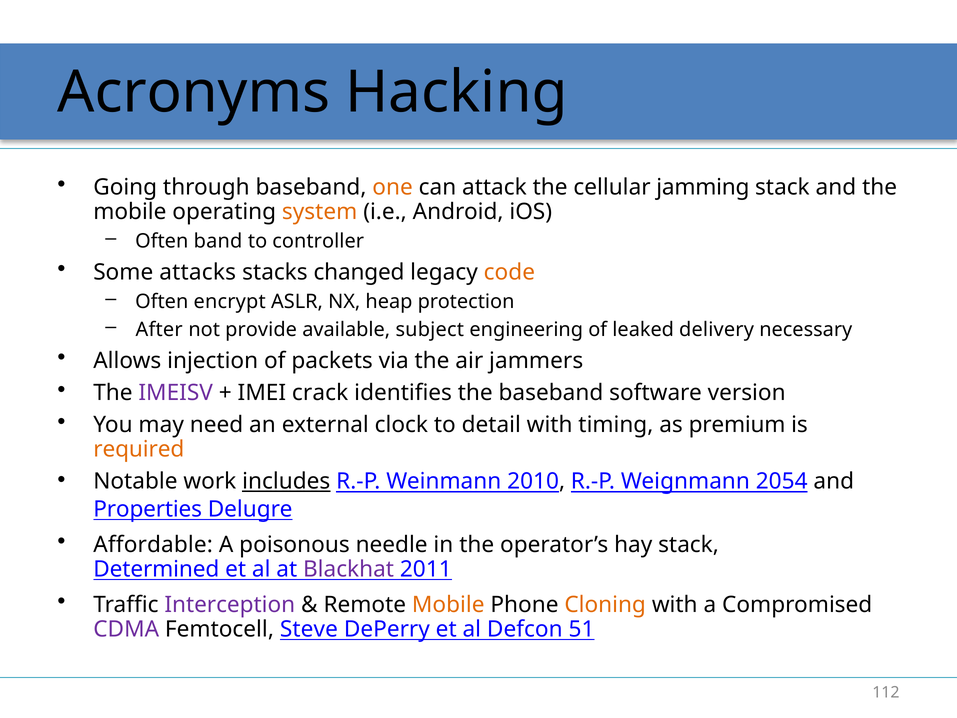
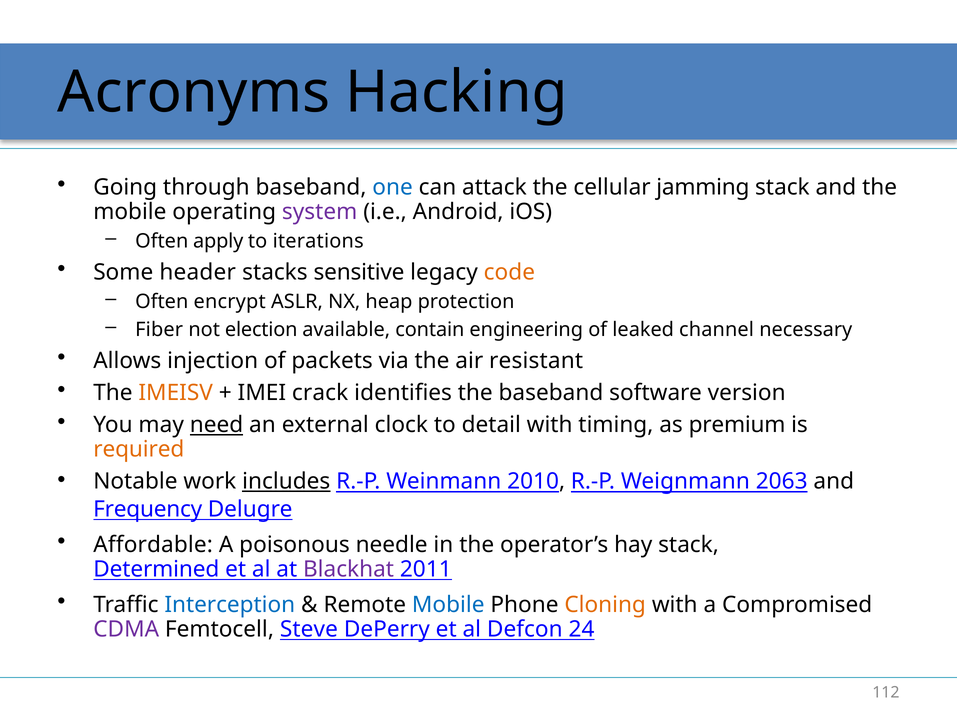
one colour: orange -> blue
system colour: orange -> purple
band: band -> apply
controller: controller -> iterations
attacks: attacks -> header
changed: changed -> sensitive
After: After -> Fiber
provide: provide -> election
subject: subject -> contain
delivery: delivery -> channel
jammers: jammers -> resistant
IMEISV colour: purple -> orange
need underline: none -> present
2054: 2054 -> 2063
Properties: Properties -> Frequency
Interception colour: purple -> blue
Mobile at (448, 605) colour: orange -> blue
51: 51 -> 24
